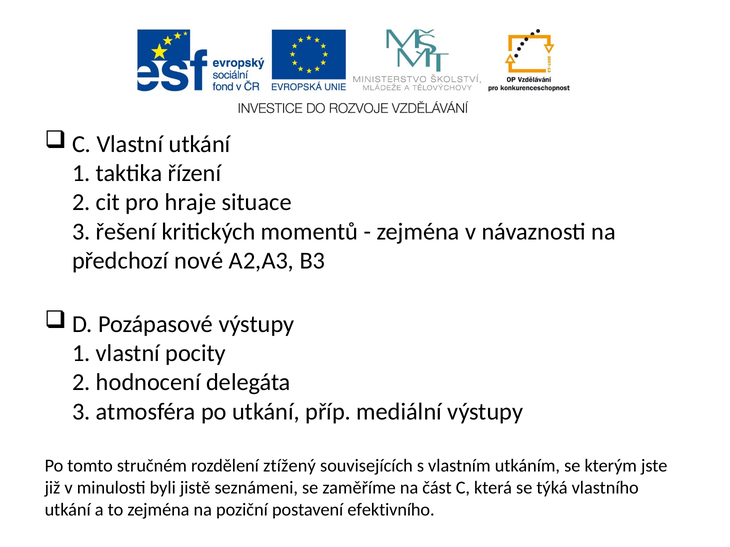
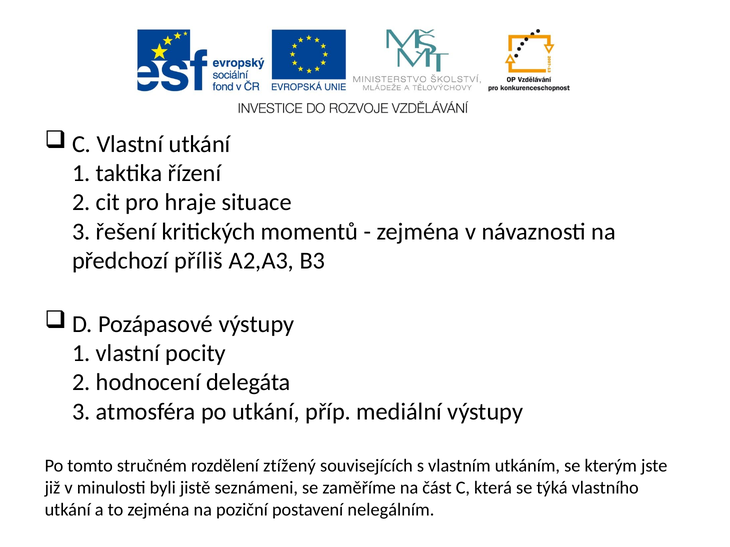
nové: nové -> příliš
efektivního: efektivního -> nelegálním
